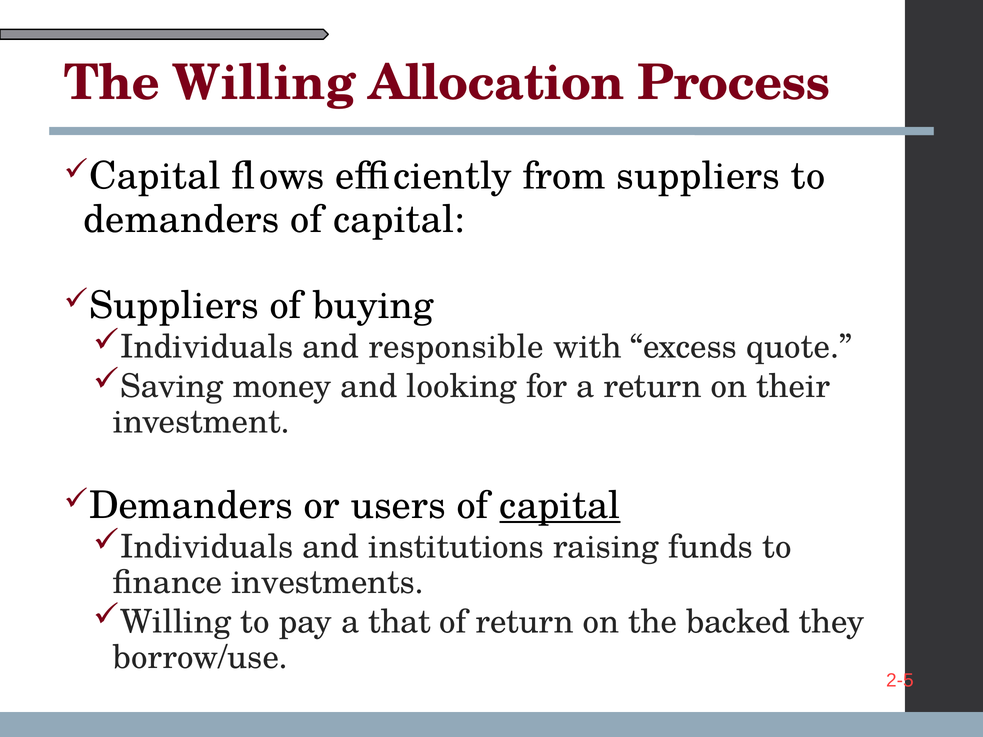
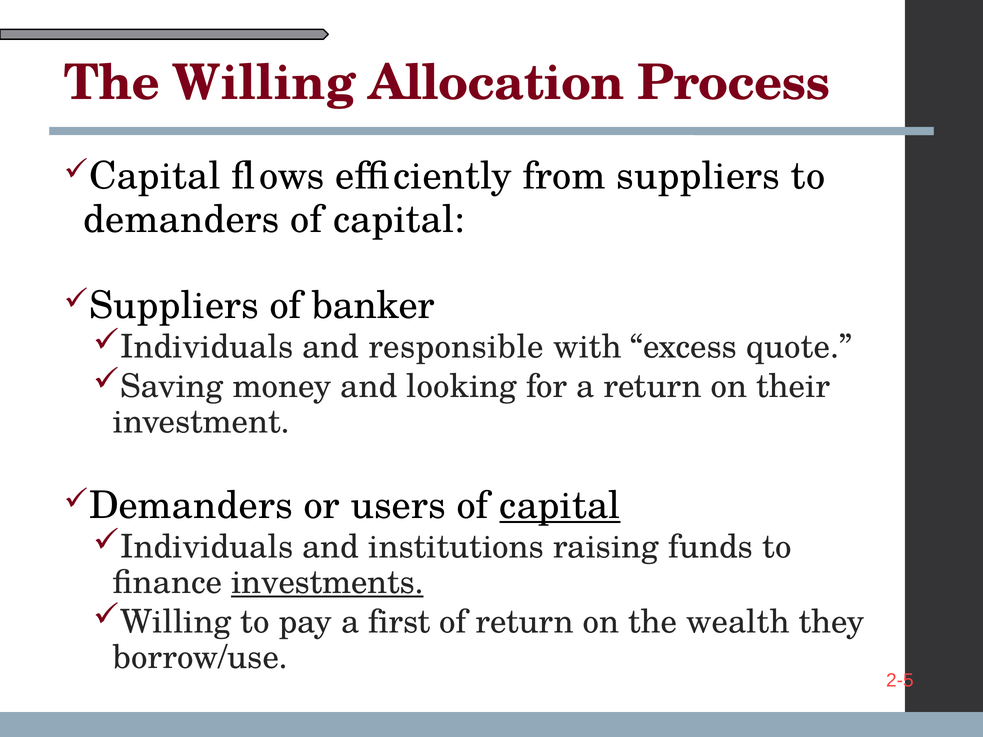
buying: buying -> banker
investments underline: none -> present
that: that -> first
backed: backed -> wealth
